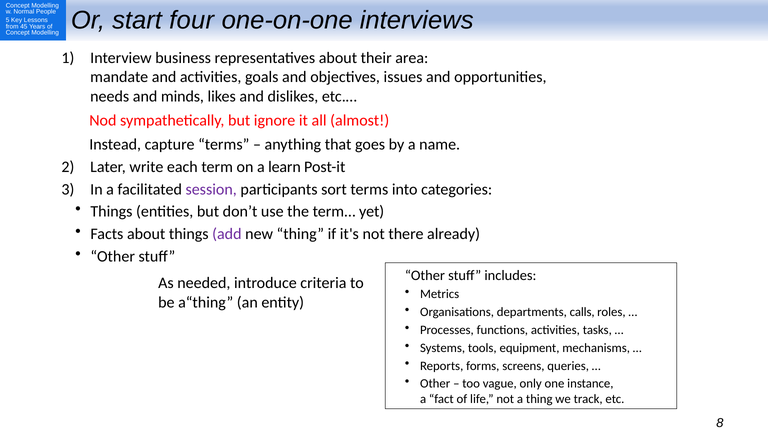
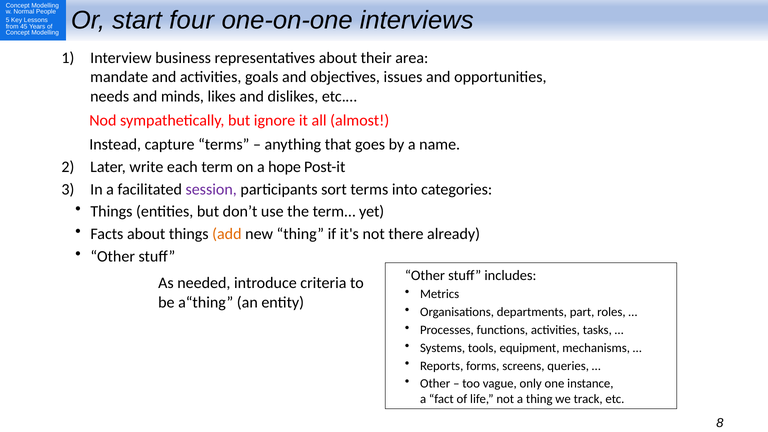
learn: learn -> hope
add colour: purple -> orange
calls: calls -> part
